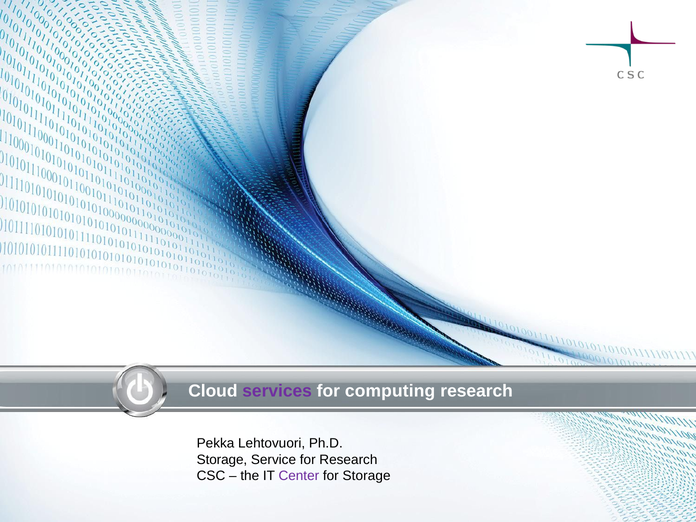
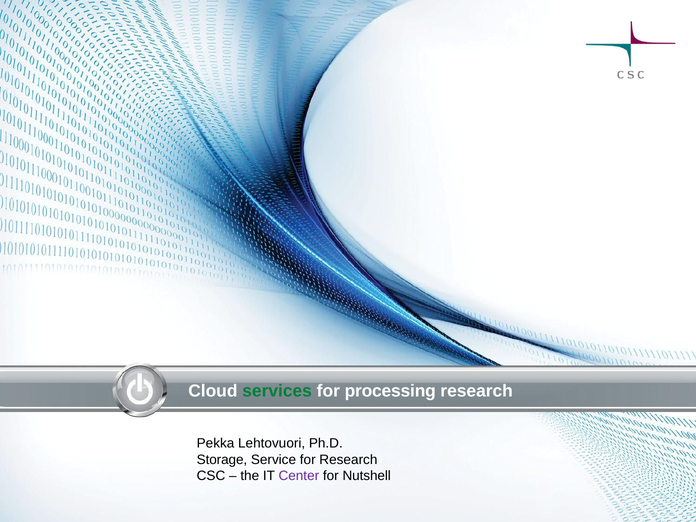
services colour: purple -> green
computing: computing -> processing
for Storage: Storage -> Nutshell
